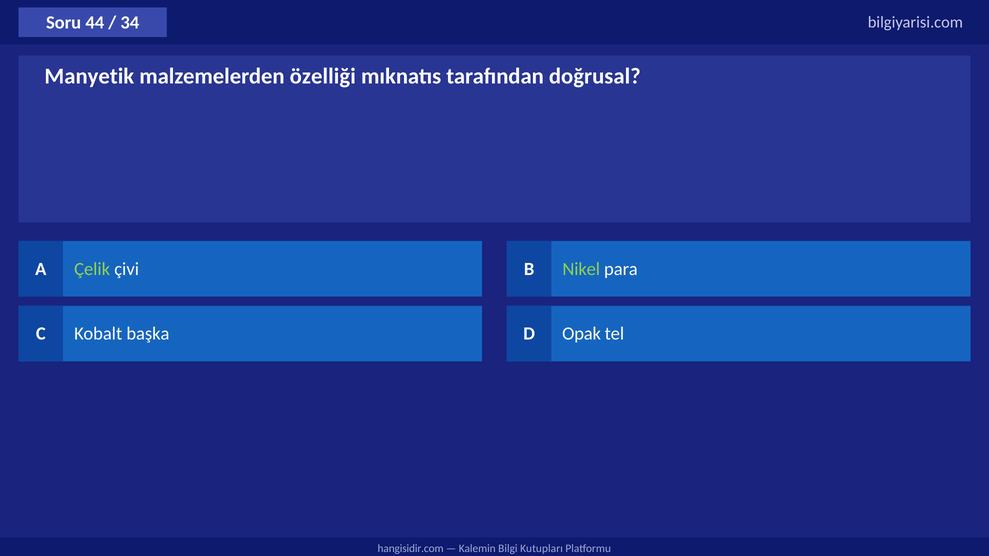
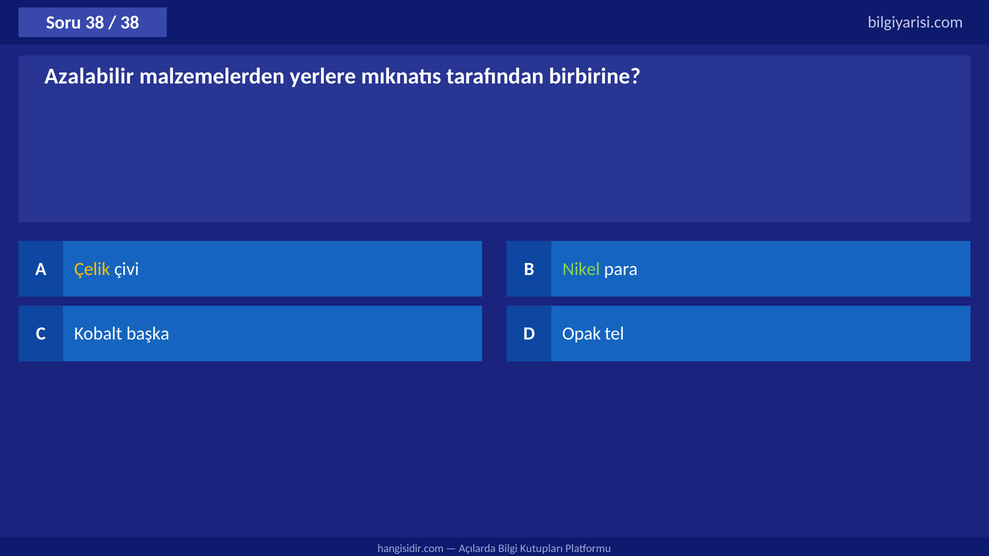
Soru 44: 44 -> 38
34 at (130, 23): 34 -> 38
Manyetik: Manyetik -> Azalabilir
özelliği: özelliği -> yerlere
doğrusal: doğrusal -> birbirine
Çelik colour: light green -> yellow
Kalemin: Kalemin -> Açılarda
